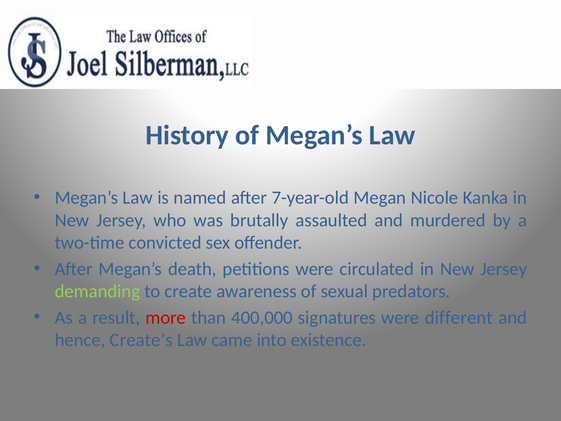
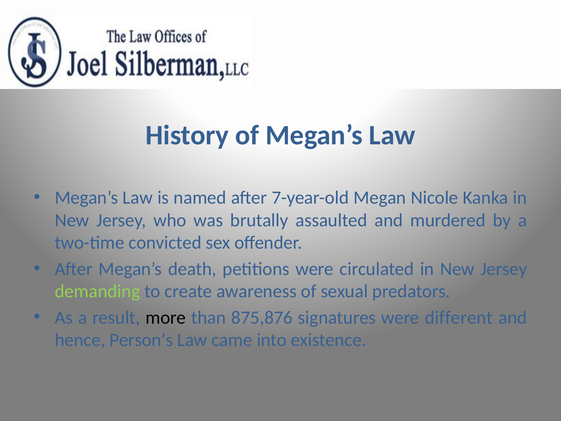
more colour: red -> black
400,000: 400,000 -> 875,876
Create’s: Create’s -> Person’s
